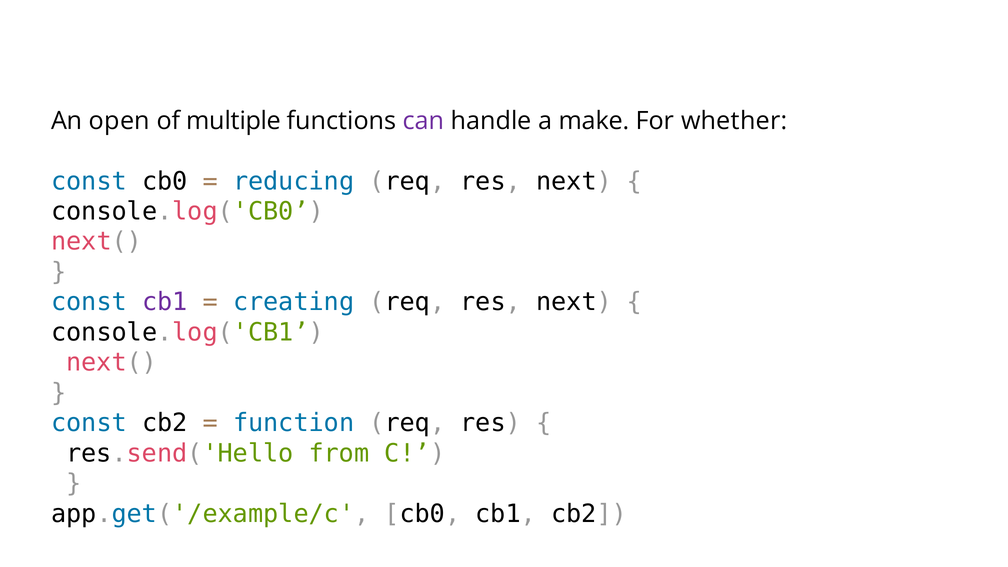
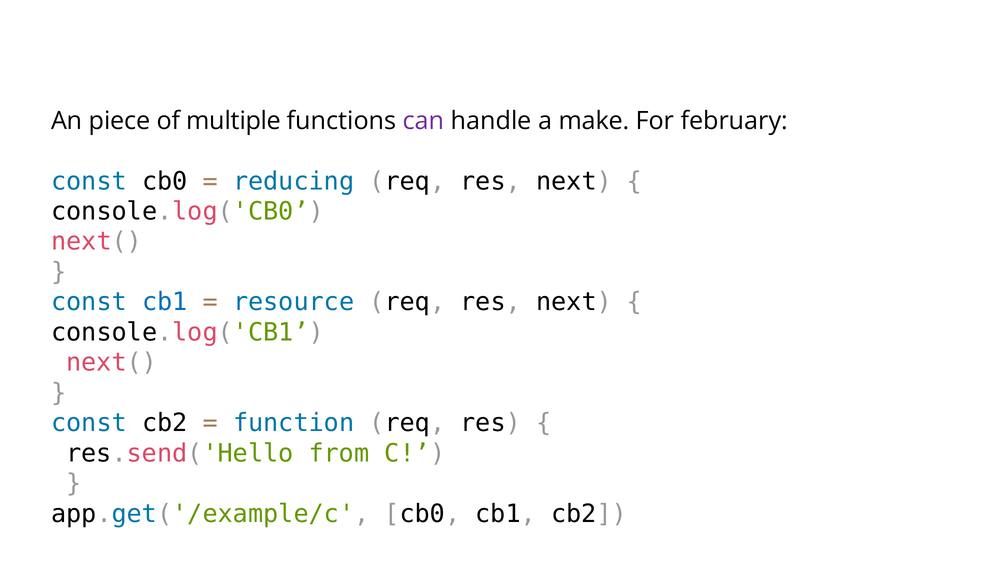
open: open -> piece
whether: whether -> february
cb1 at (165, 302) colour: purple -> blue
creating: creating -> resource
